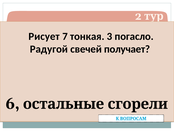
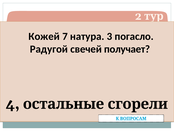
Рисует: Рисует -> Кожей
тонкая: тонкая -> натура
6: 6 -> 4
